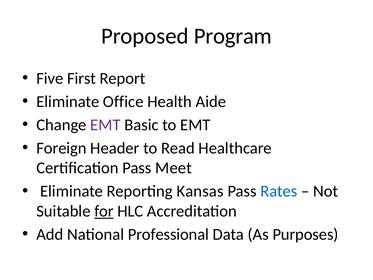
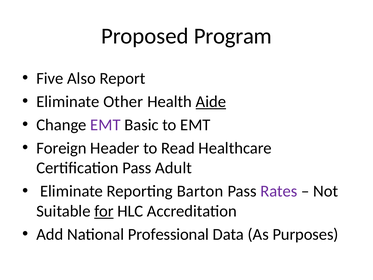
First: First -> Also
Office: Office -> Other
Aide underline: none -> present
Meet: Meet -> Adult
Kansas: Kansas -> Barton
Rates colour: blue -> purple
